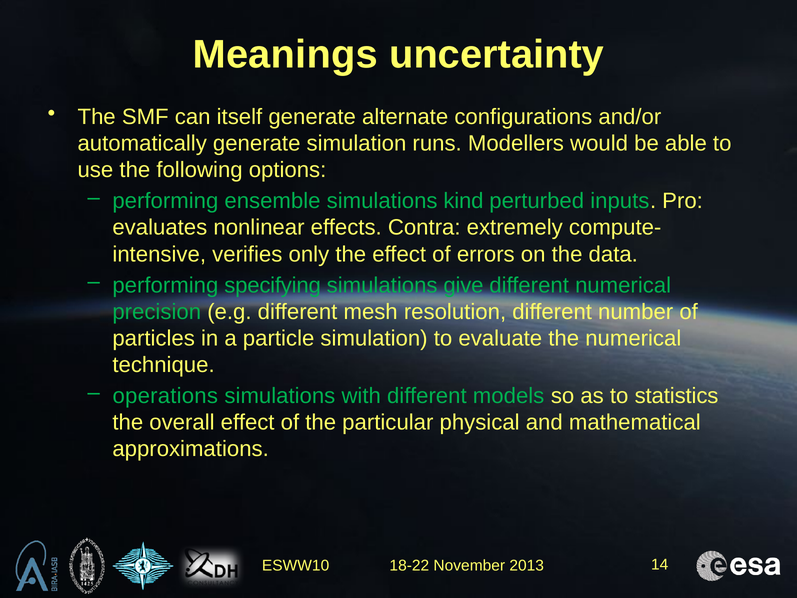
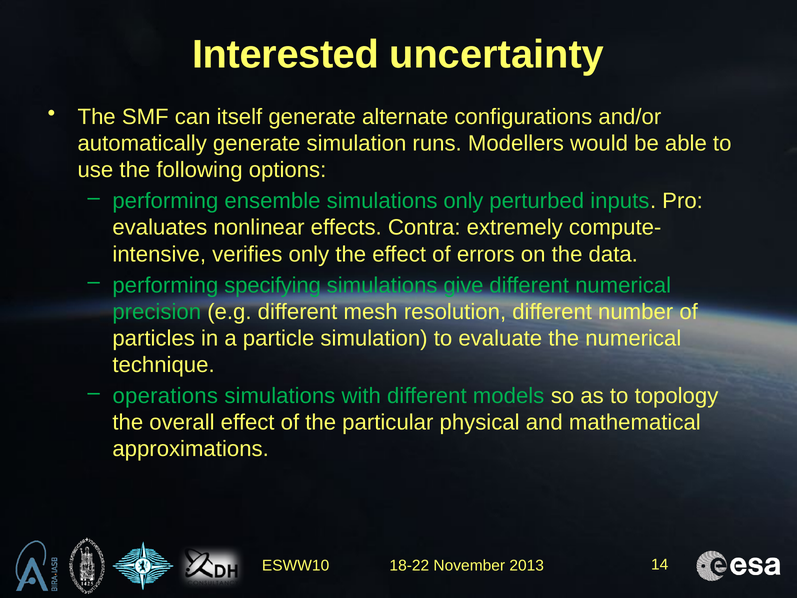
Meanings: Meanings -> Interested
simulations kind: kind -> only
statistics: statistics -> topology
